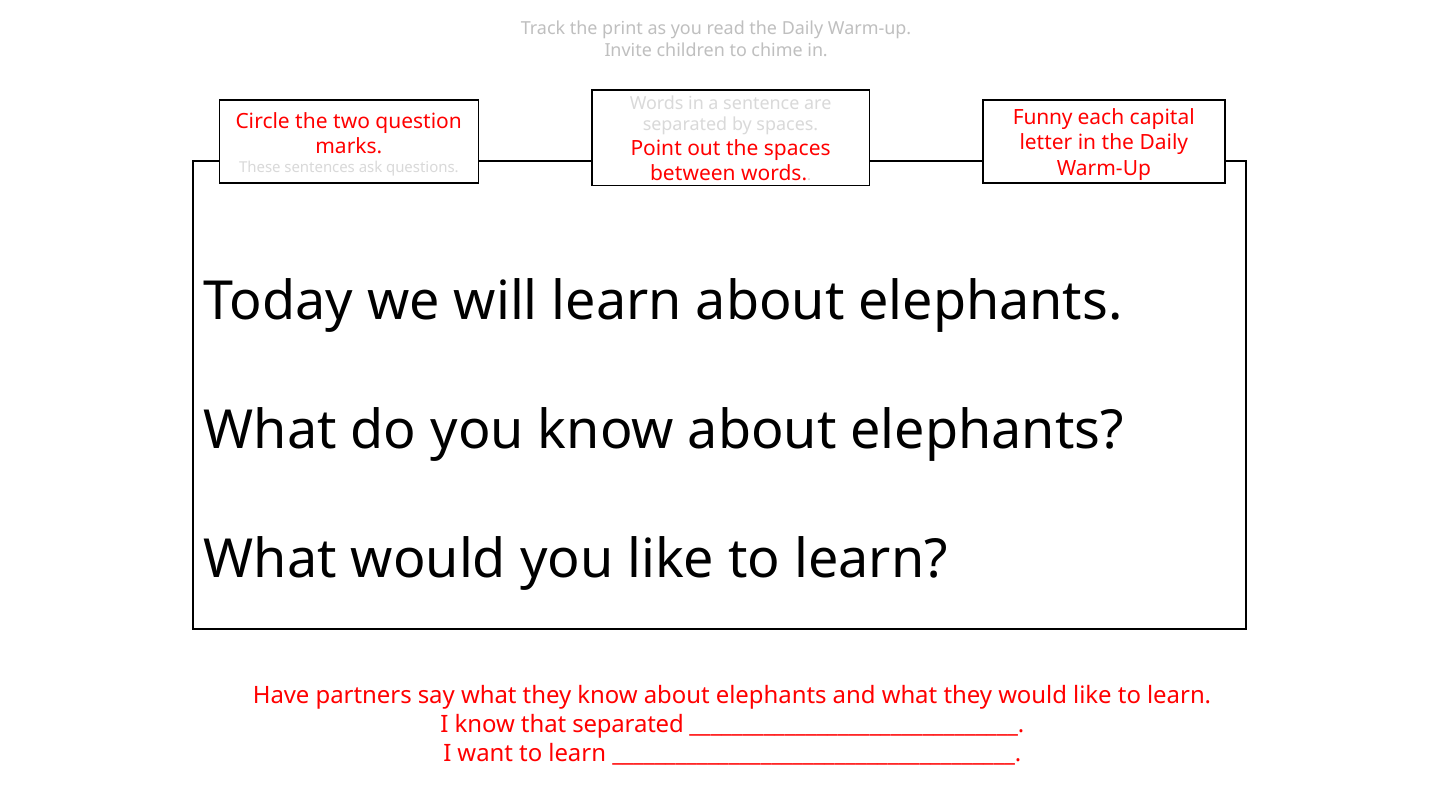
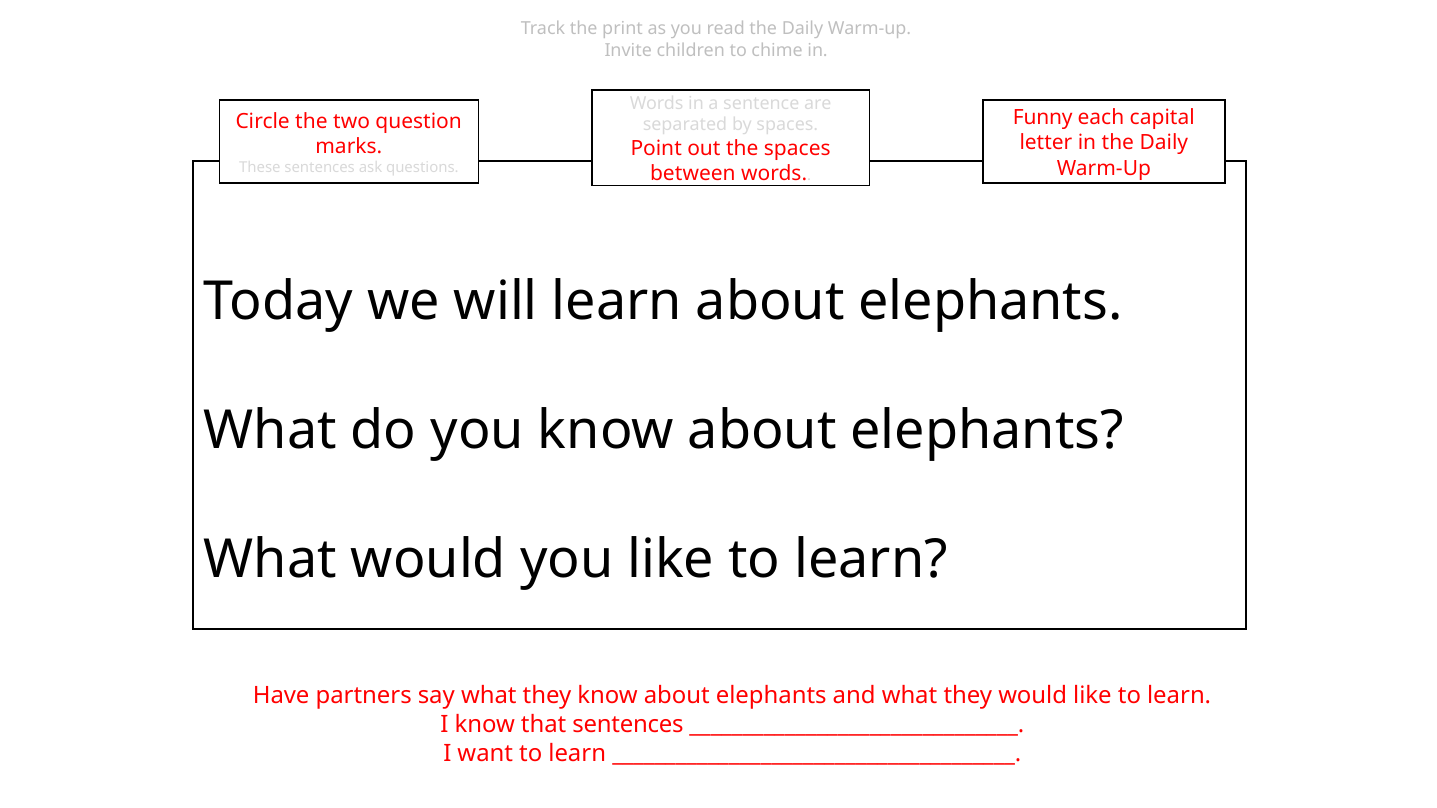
that separated: separated -> sentences
